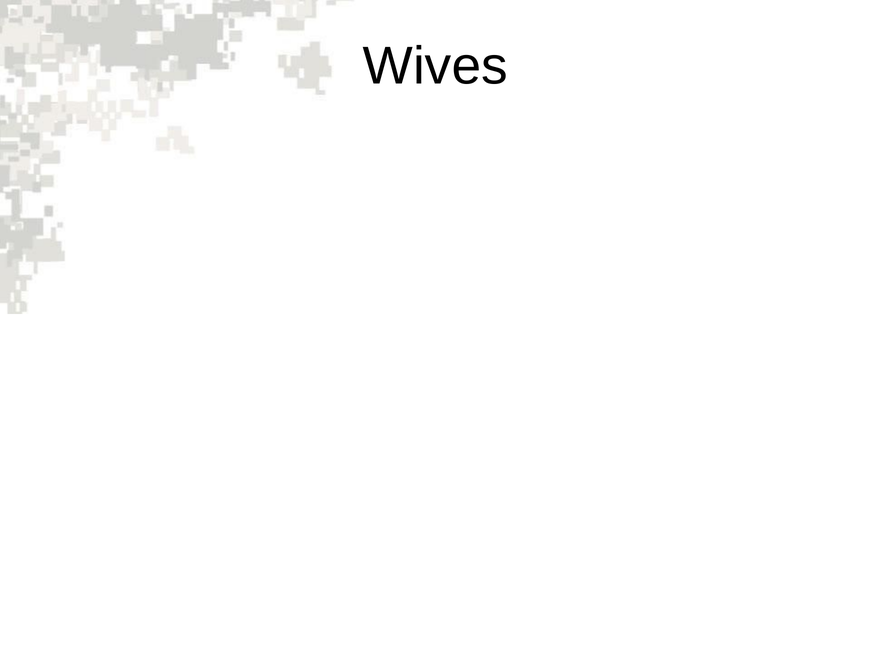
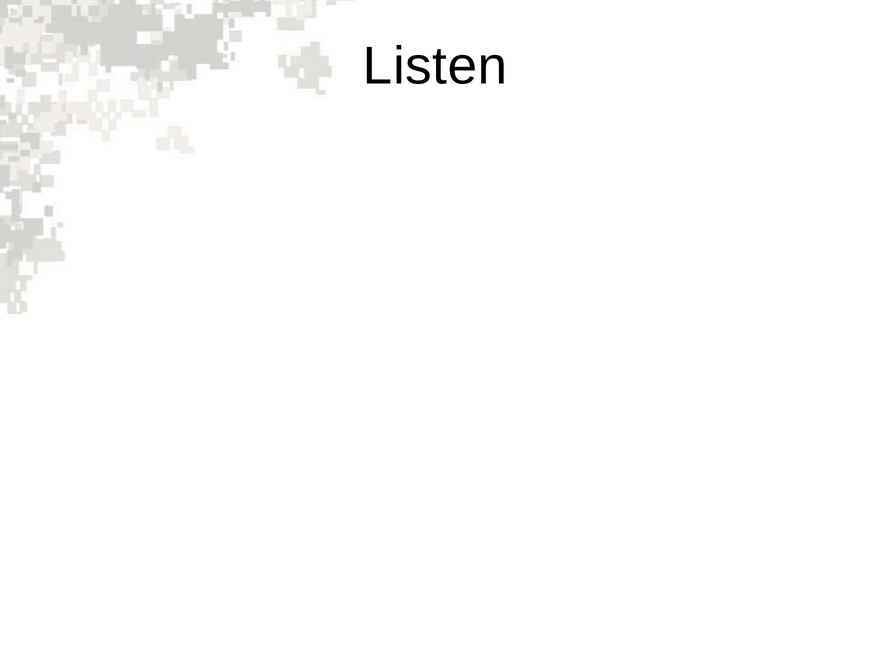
Wives at (435, 66): Wives -> Listen
